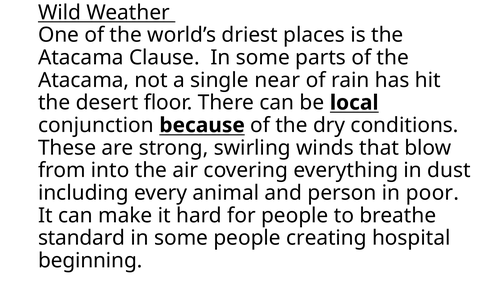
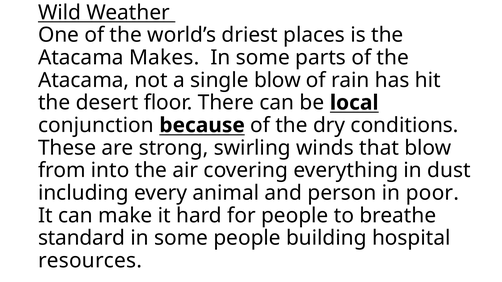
Clause: Clause -> Makes
single near: near -> blow
creating: creating -> building
beginning: beginning -> resources
